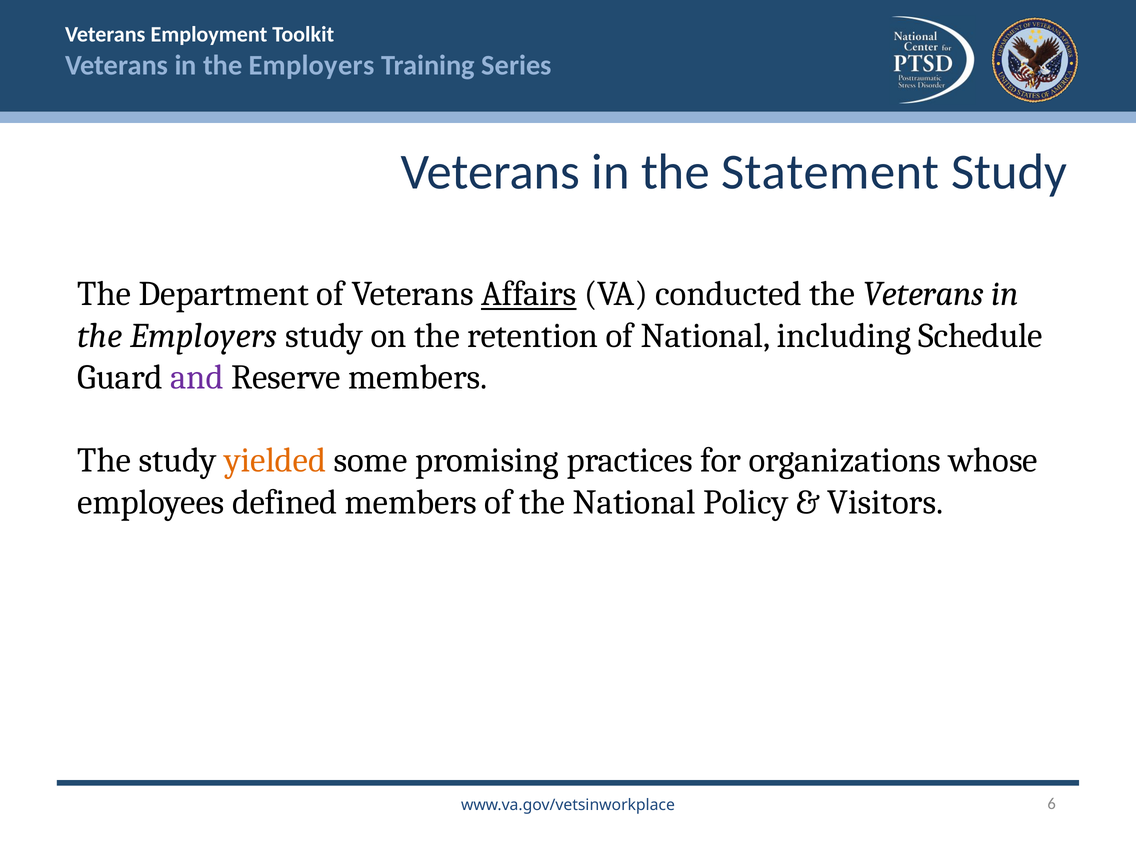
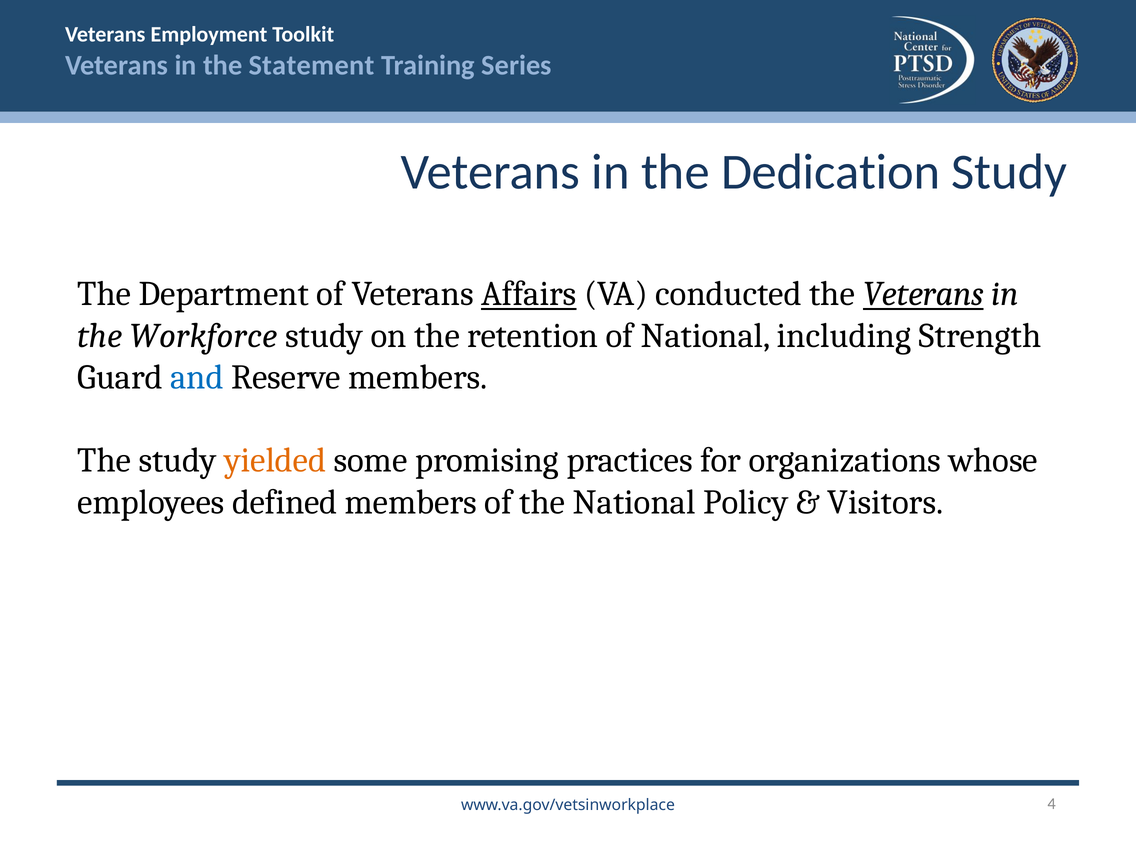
Employers at (312, 65): Employers -> Statement
Statement: Statement -> Dedication
Veterans at (923, 294) underline: none -> present
Employers at (204, 336): Employers -> Workforce
Schedule: Schedule -> Strength
and colour: purple -> blue
6: 6 -> 4
